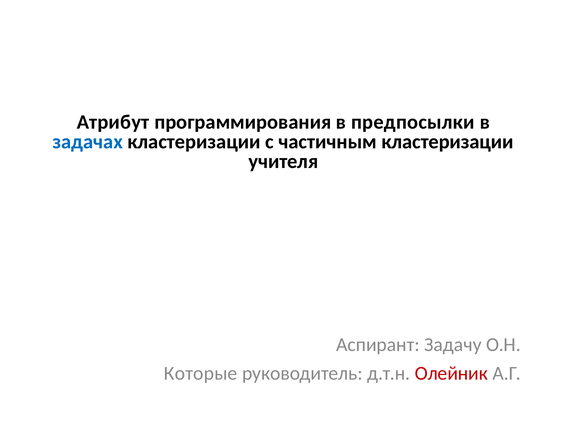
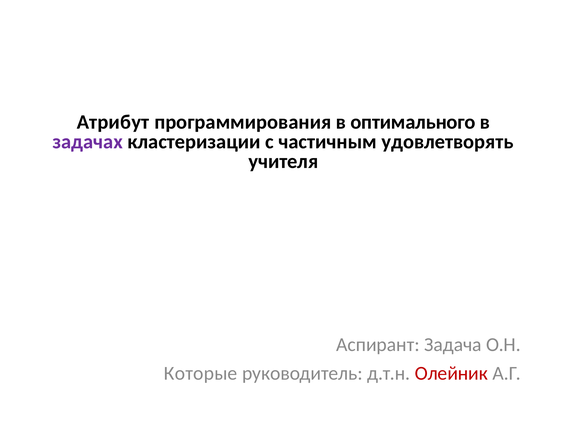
предпосылки: предпосылки -> оптимального
задачах colour: blue -> purple
частичным кластеризации: кластеризации -> удовлетворять
Задачу: Задачу -> Задача
